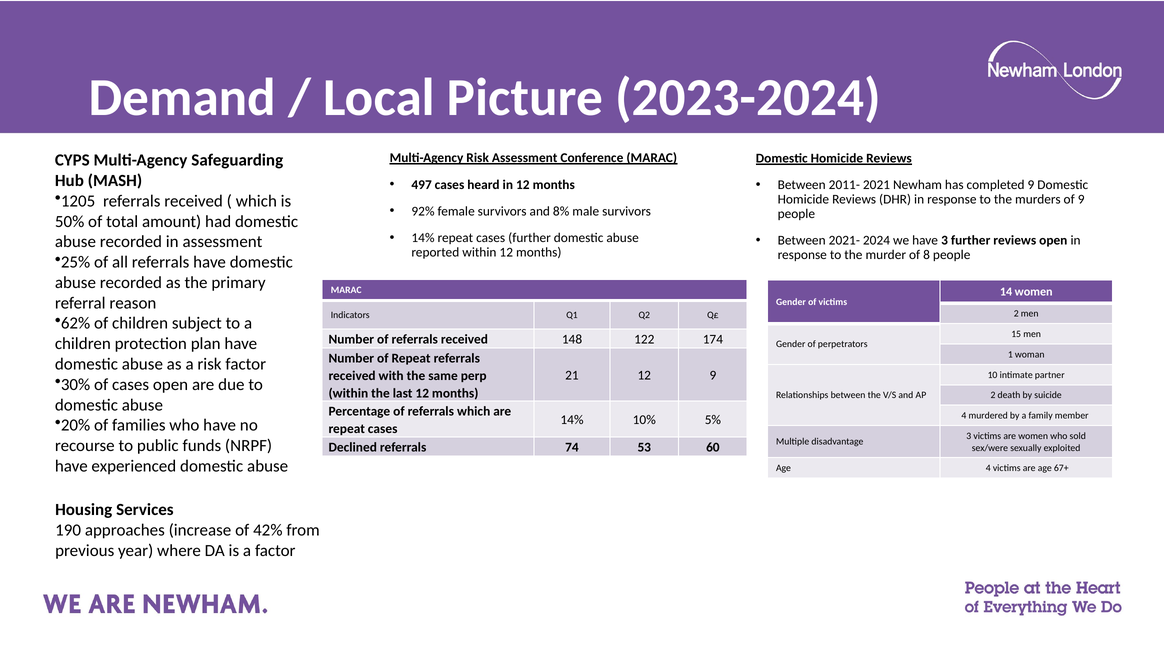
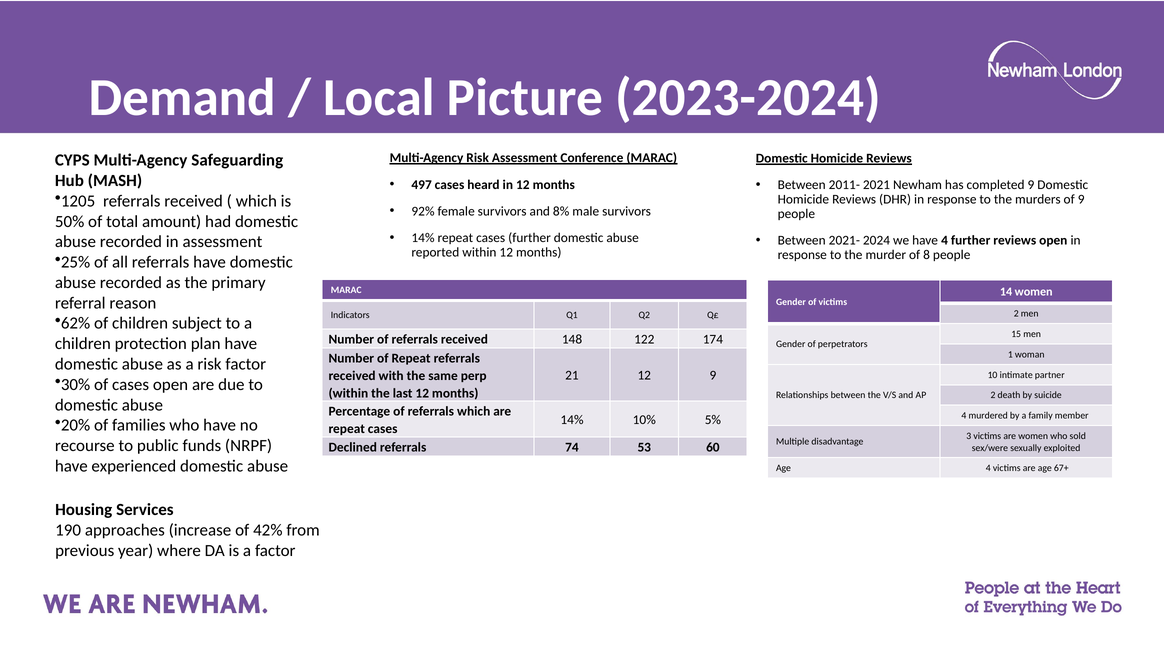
have 3: 3 -> 4
